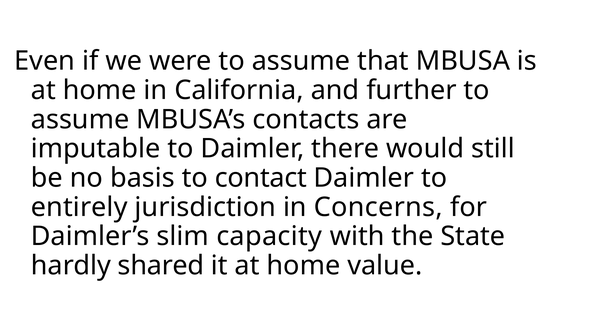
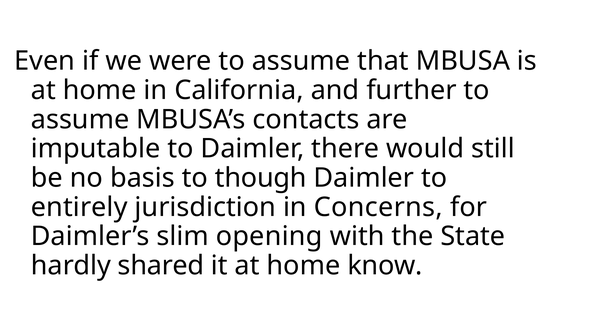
contact: contact -> though
capacity: capacity -> opening
value: value -> know
